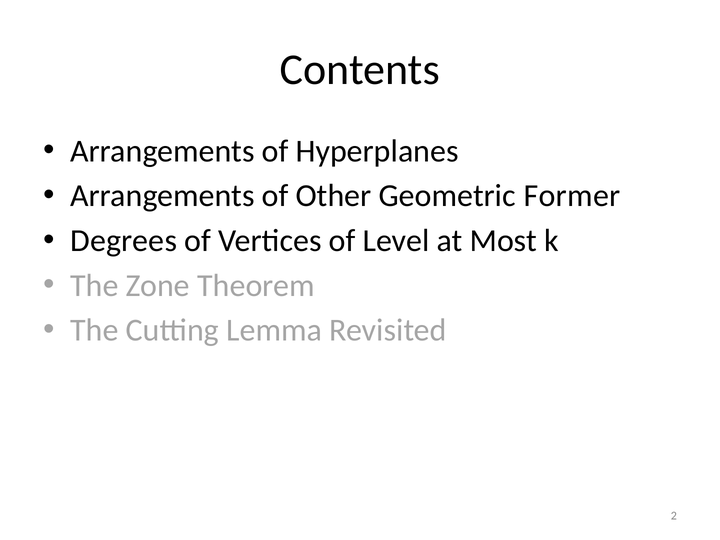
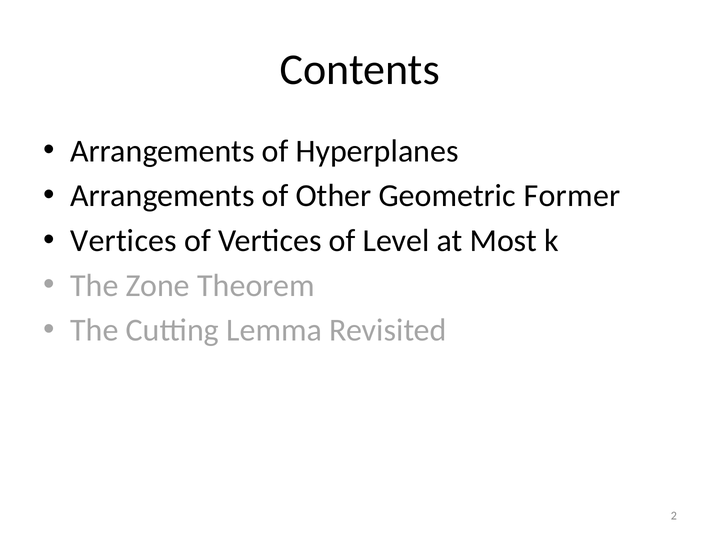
Degrees at (124, 241): Degrees -> Vertices
